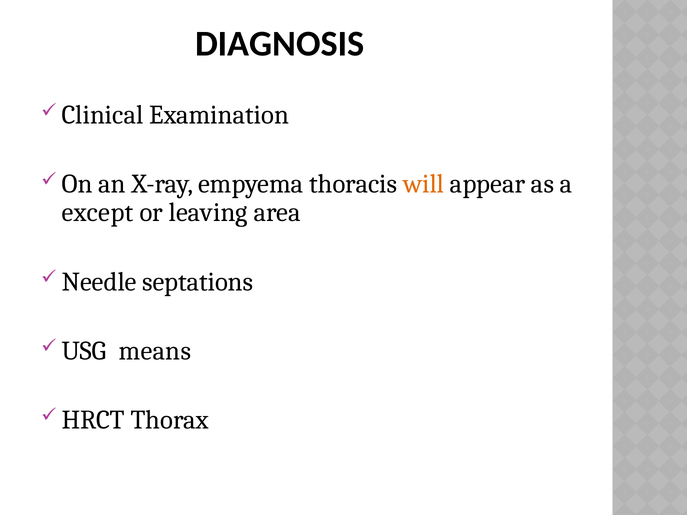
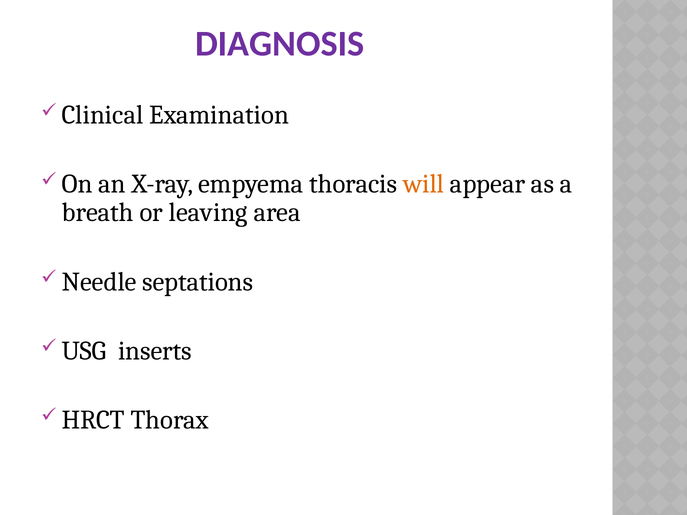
DIAGNOSIS colour: black -> purple
except: except -> breath
means: means -> inserts
